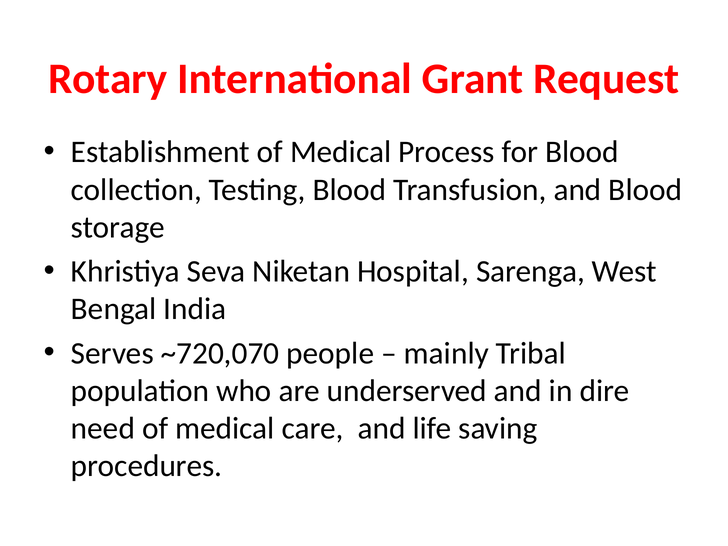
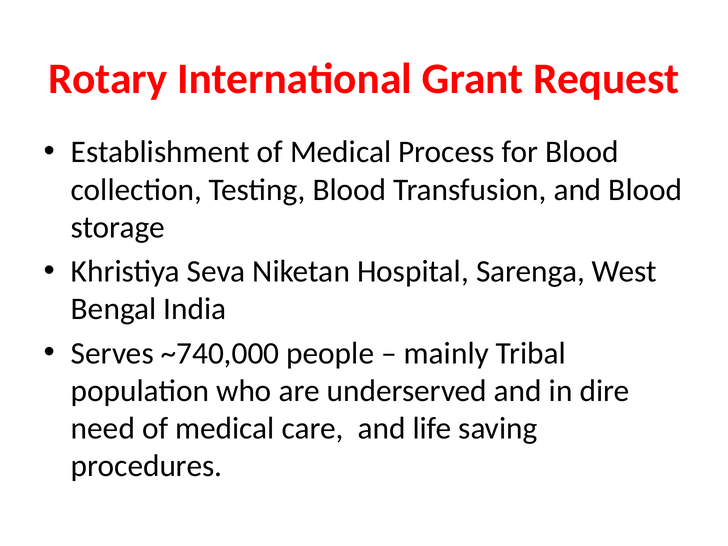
~720,070: ~720,070 -> ~740,000
